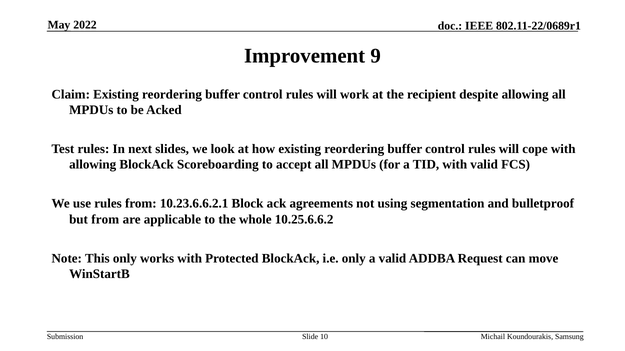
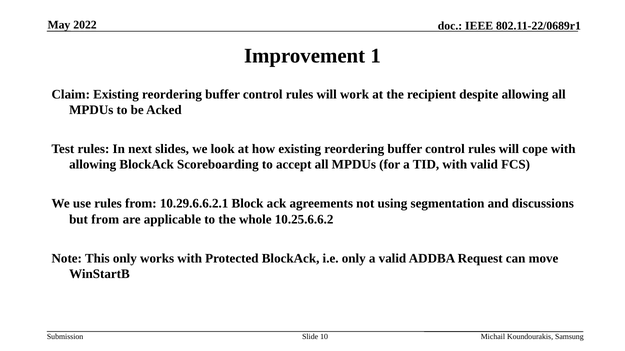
9: 9 -> 1
10.23.6.6.2.1: 10.23.6.6.2.1 -> 10.29.6.6.2.1
bulletproof: bulletproof -> discussions
